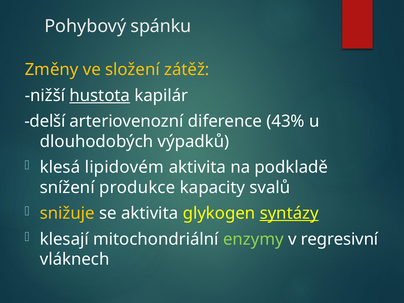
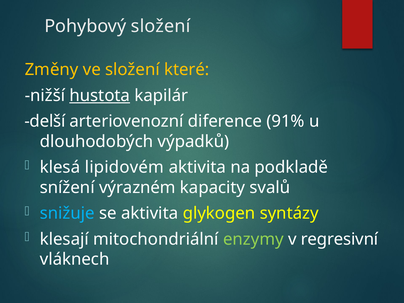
Pohybový spánku: spánku -> složení
zátěž: zátěž -> které
43%: 43% -> 91%
produkce: produkce -> výrazném
snižuje colour: yellow -> light blue
syntázy underline: present -> none
